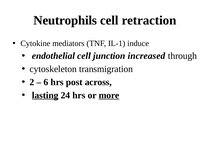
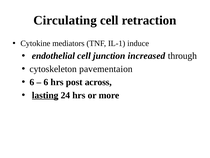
Neutrophils: Neutrophils -> Circulating
transmigration: transmigration -> pavementaion
2 at (32, 82): 2 -> 6
more underline: present -> none
